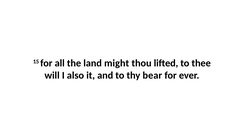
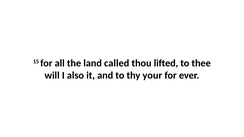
might: might -> called
bear: bear -> your
